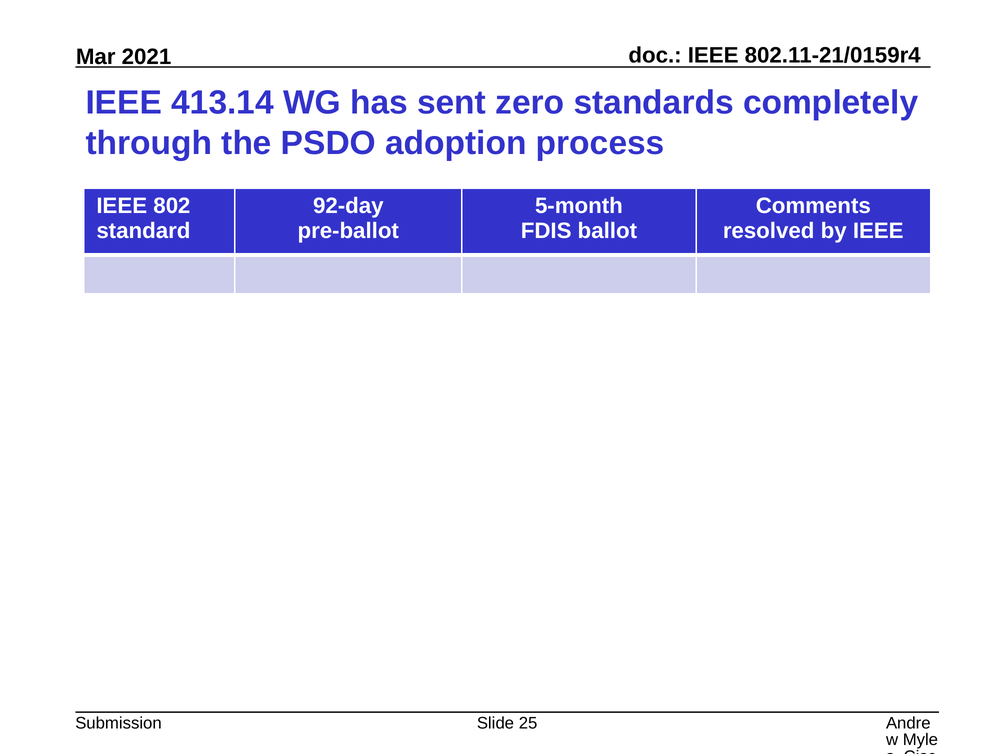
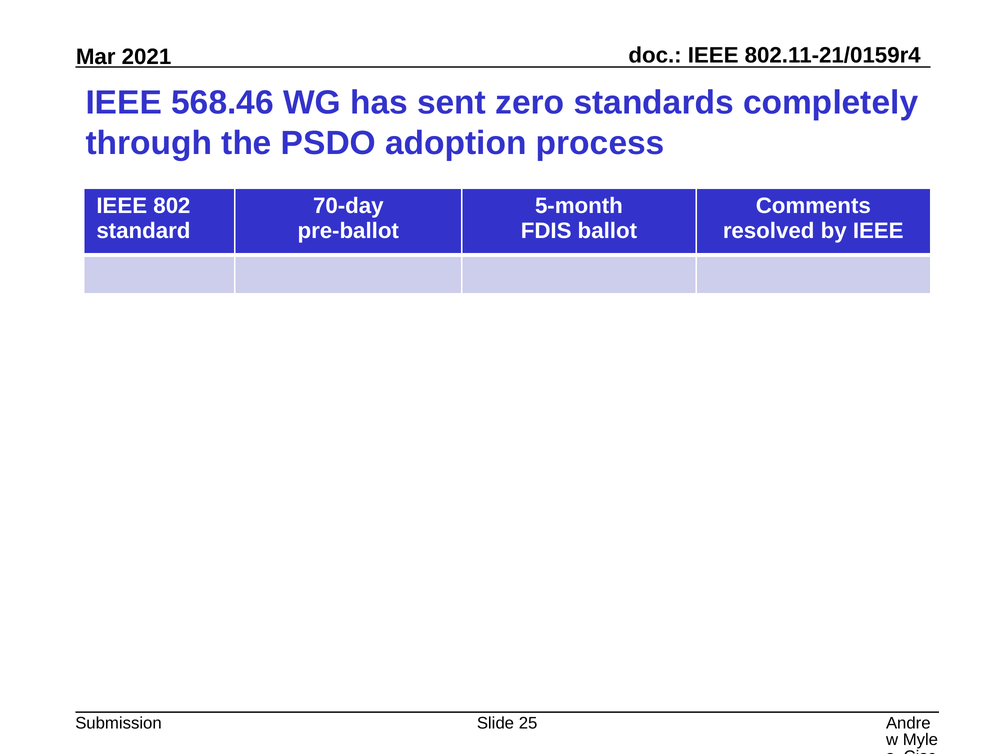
413.14: 413.14 -> 568.46
92-day: 92-day -> 70-day
